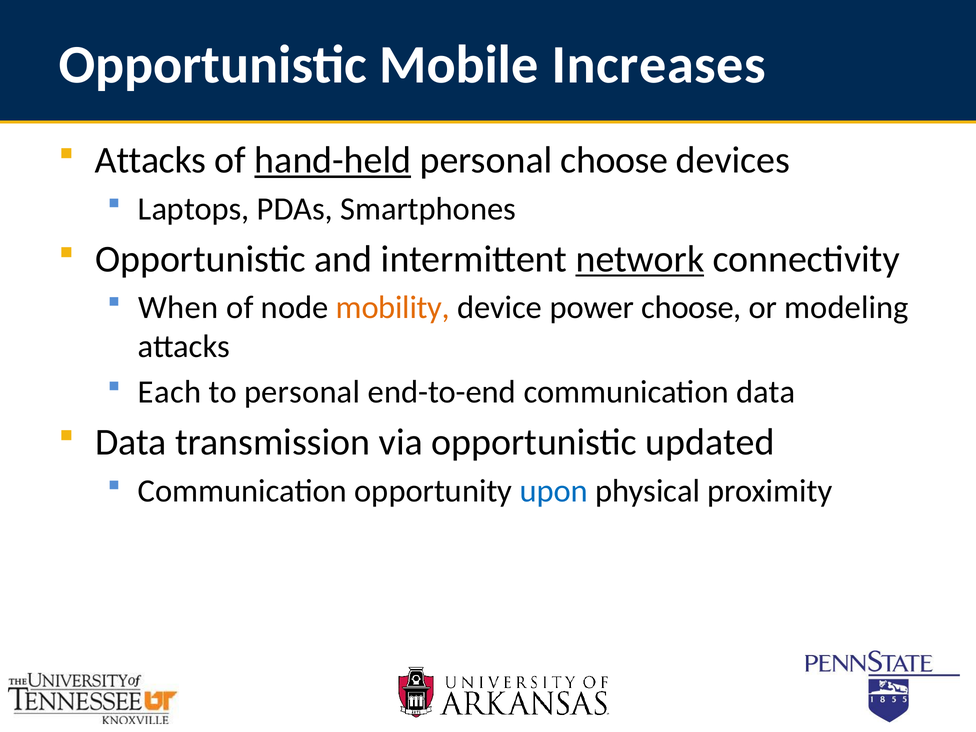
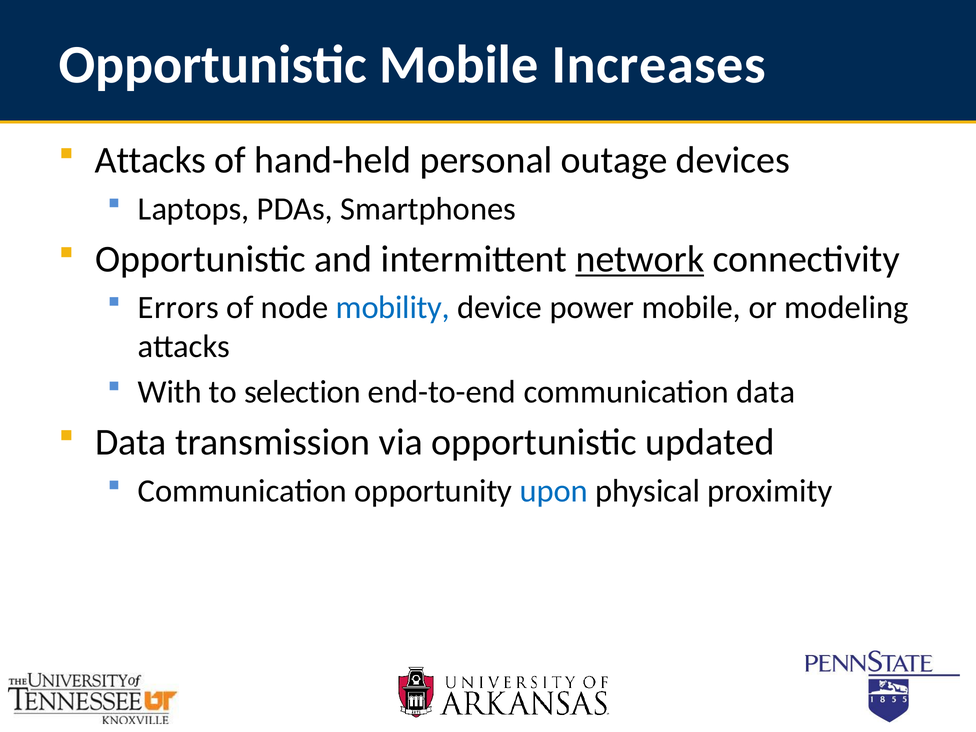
hand-held underline: present -> none
personal choose: choose -> outage
When: When -> Errors
mobility colour: orange -> blue
power choose: choose -> mobile
Each: Each -> With
to personal: personal -> selection
